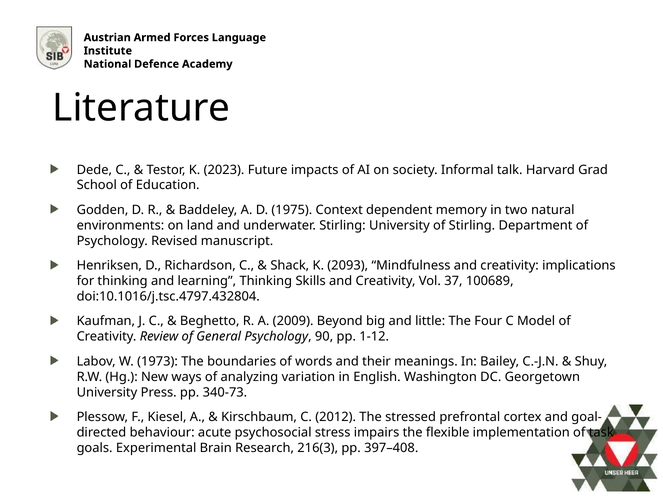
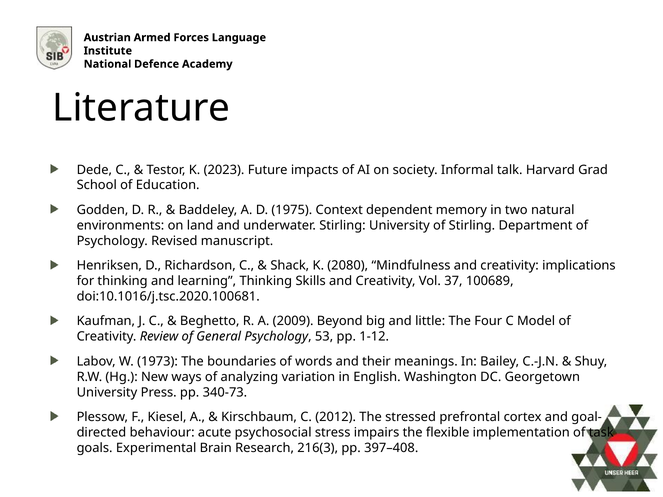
2093: 2093 -> 2080
doi:10.1016/j.tsc.4797.432804: doi:10.1016/j.tsc.4797.432804 -> doi:10.1016/j.tsc.2020.100681
90: 90 -> 53
